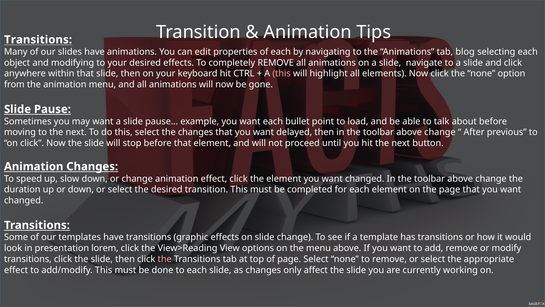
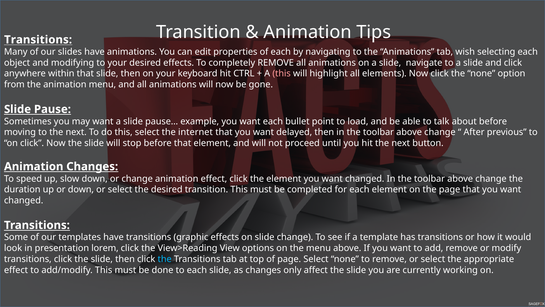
blog: blog -> wish
the changes: changes -> internet
the at (165, 259) colour: pink -> light blue
